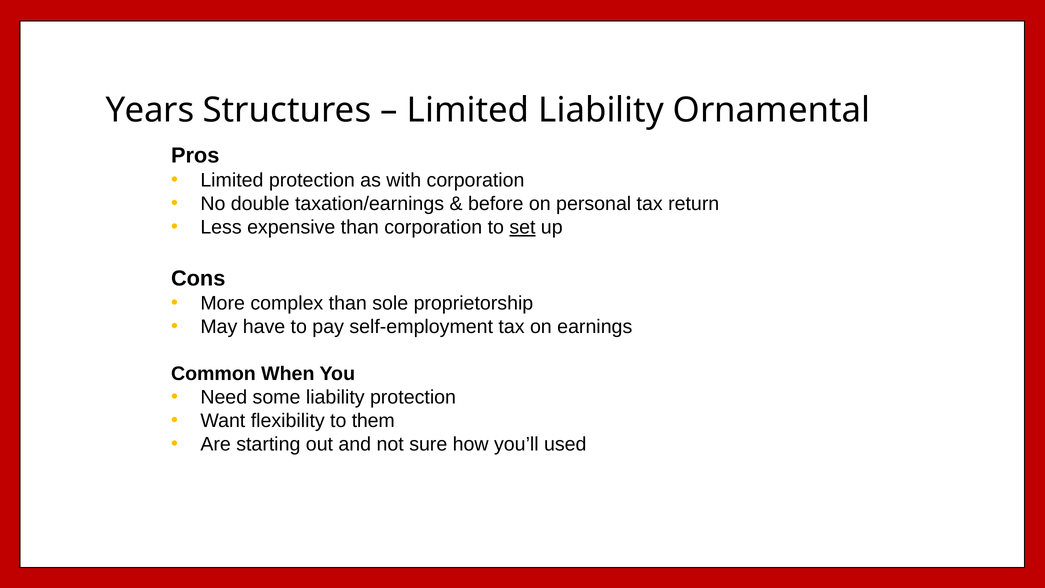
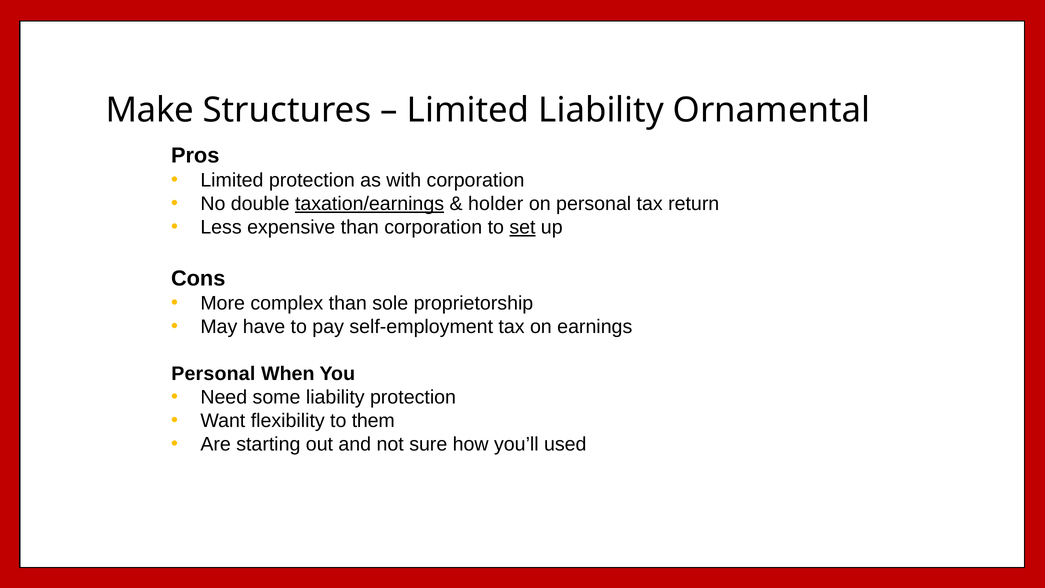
Years: Years -> Make
taxation/earnings underline: none -> present
before: before -> holder
Common at (213, 374): Common -> Personal
